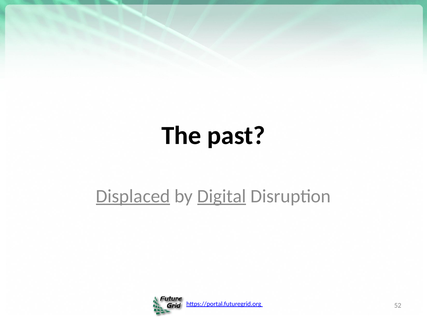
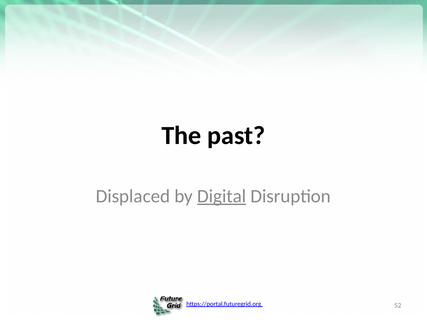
Displaced underline: present -> none
